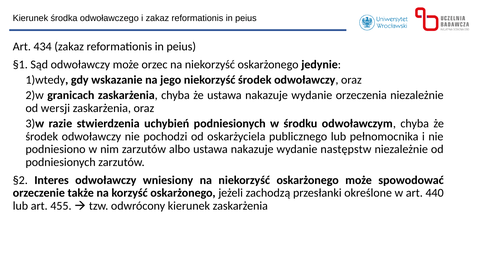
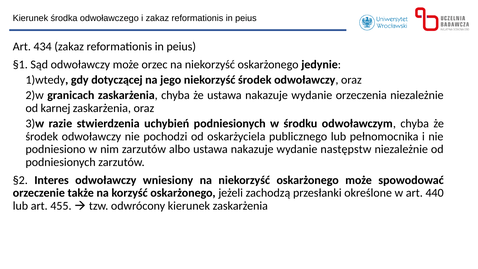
wskazanie: wskazanie -> dotyczącej
wersji: wersji -> karnej
